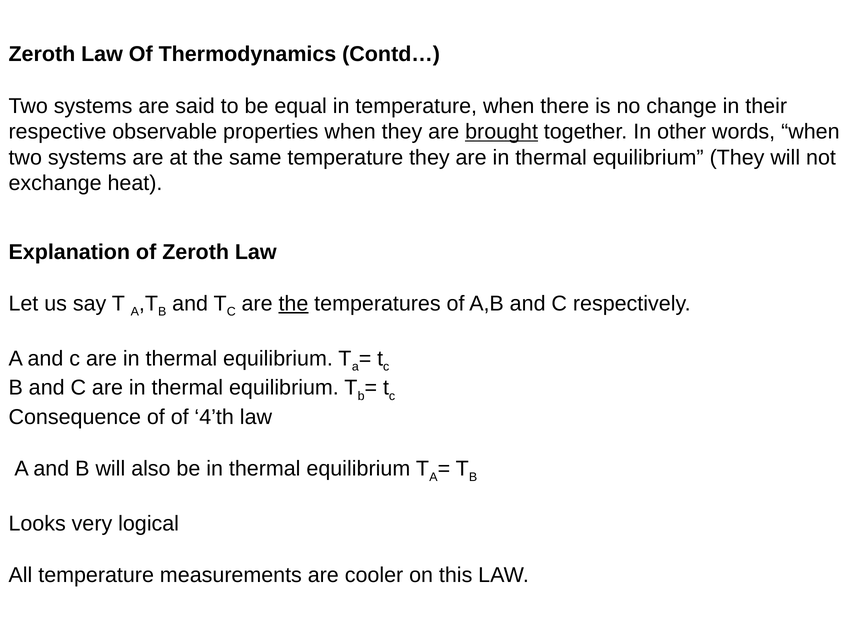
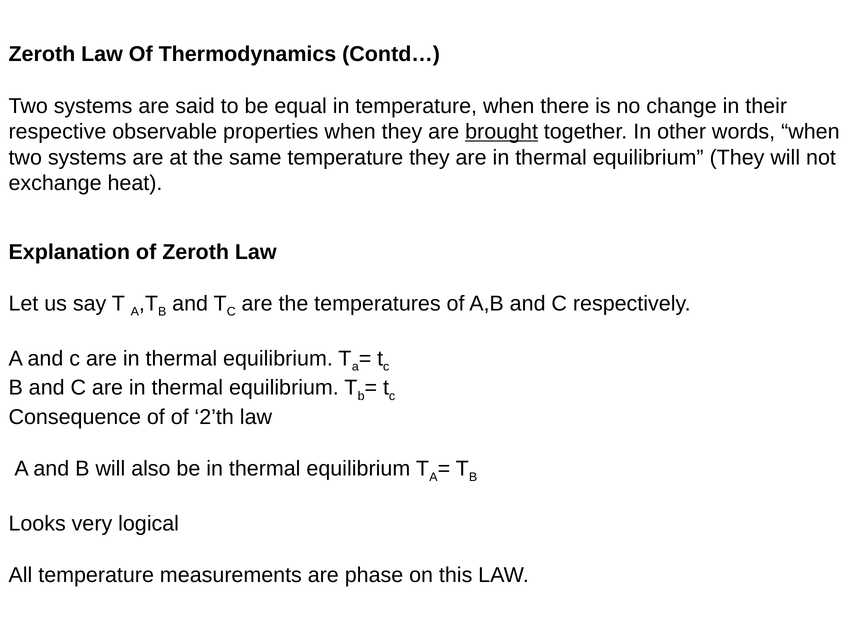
the at (293, 304) underline: present -> none
4’th: 4’th -> 2’th
cooler: cooler -> phase
